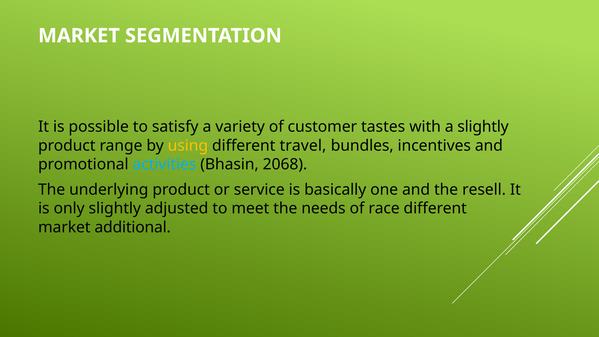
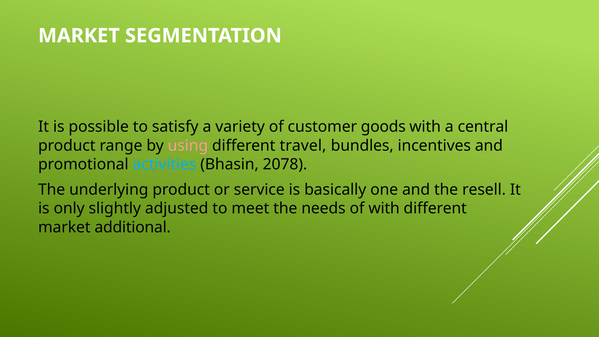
tastes: tastes -> goods
a slightly: slightly -> central
using colour: yellow -> pink
2068: 2068 -> 2078
of race: race -> with
